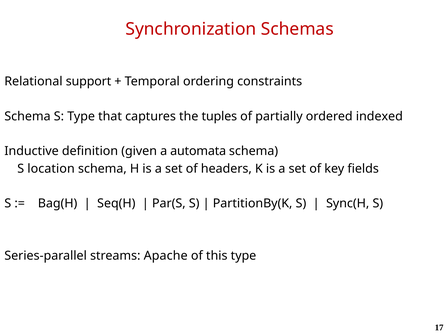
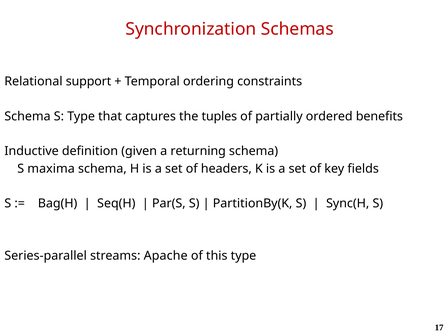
indexed: indexed -> benefits
automata: automata -> returning
location: location -> maxima
